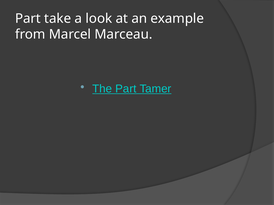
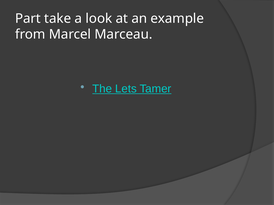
The Part: Part -> Lets
